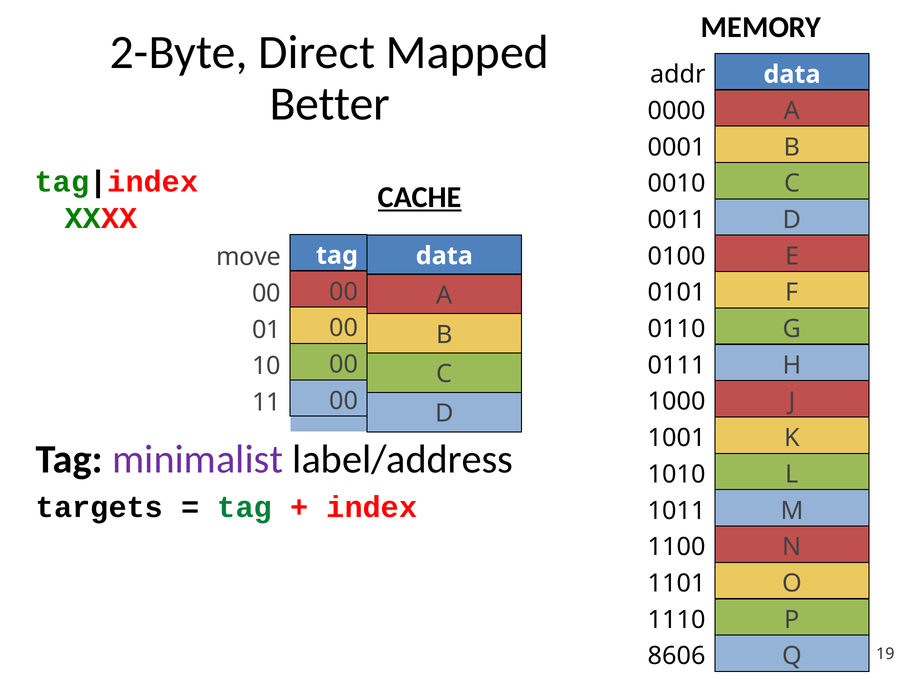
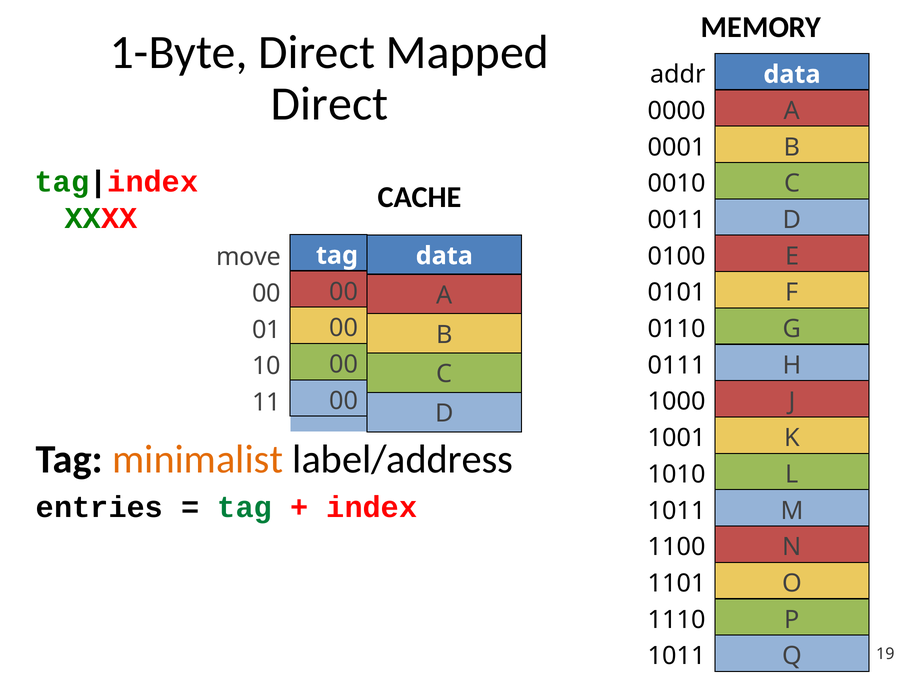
2-Byte: 2-Byte -> 1-Byte
Better at (330, 104): Better -> Direct
CACHE underline: present -> none
minimalist colour: purple -> orange
targets: targets -> entries
8606 at (677, 656): 8606 -> 1011
